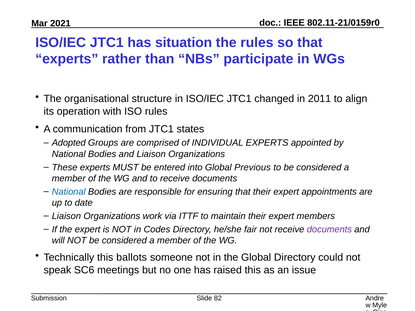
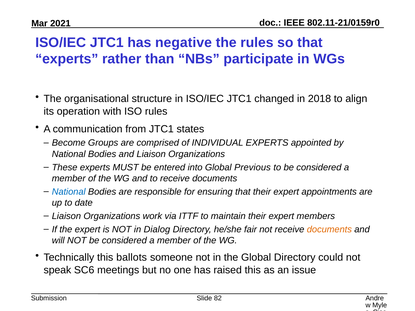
situation: situation -> negative
2011: 2011 -> 2018
Adopted: Adopted -> Become
Codes: Codes -> Dialog
documents at (329, 230) colour: purple -> orange
